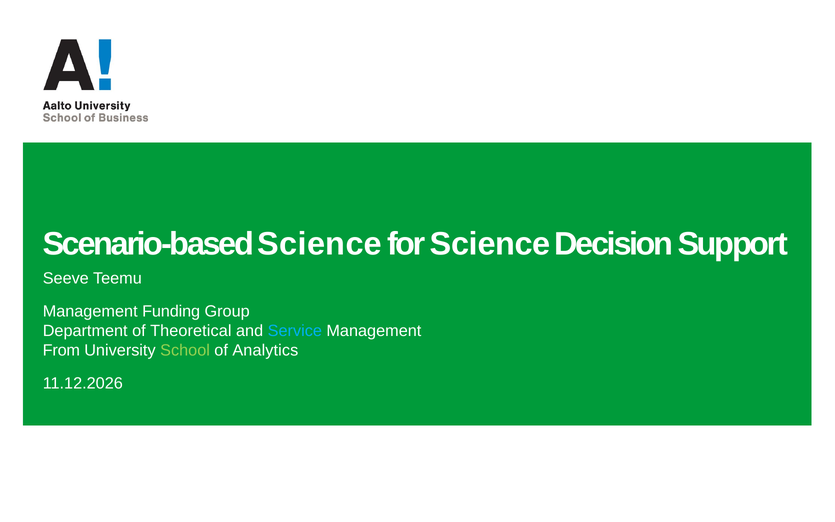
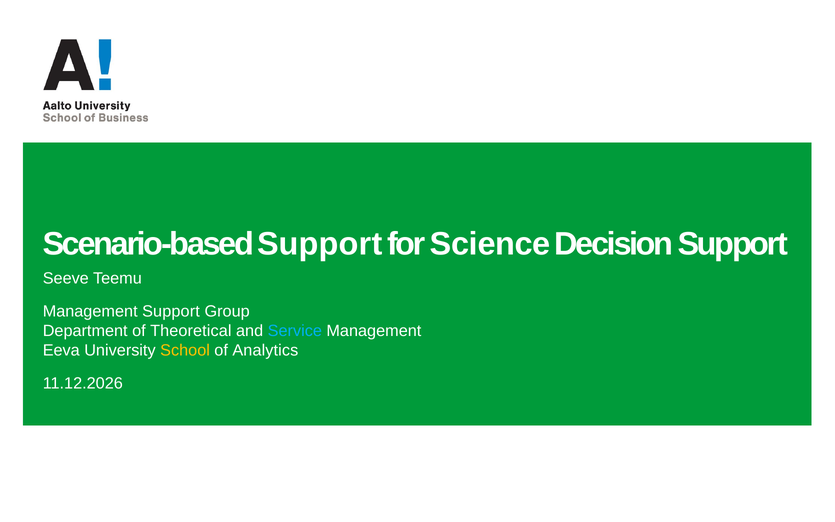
Scenario-based Science: Science -> Support
Management Funding: Funding -> Support
From: From -> Eeva
School colour: light green -> yellow
